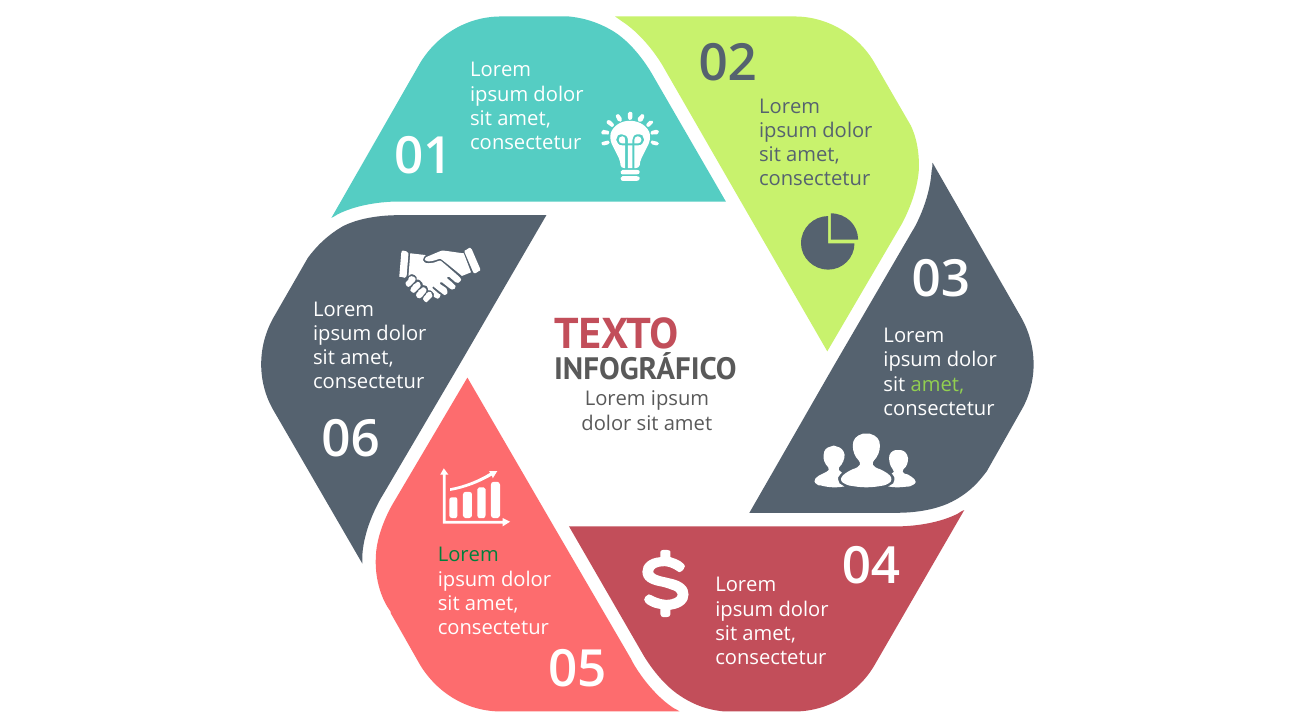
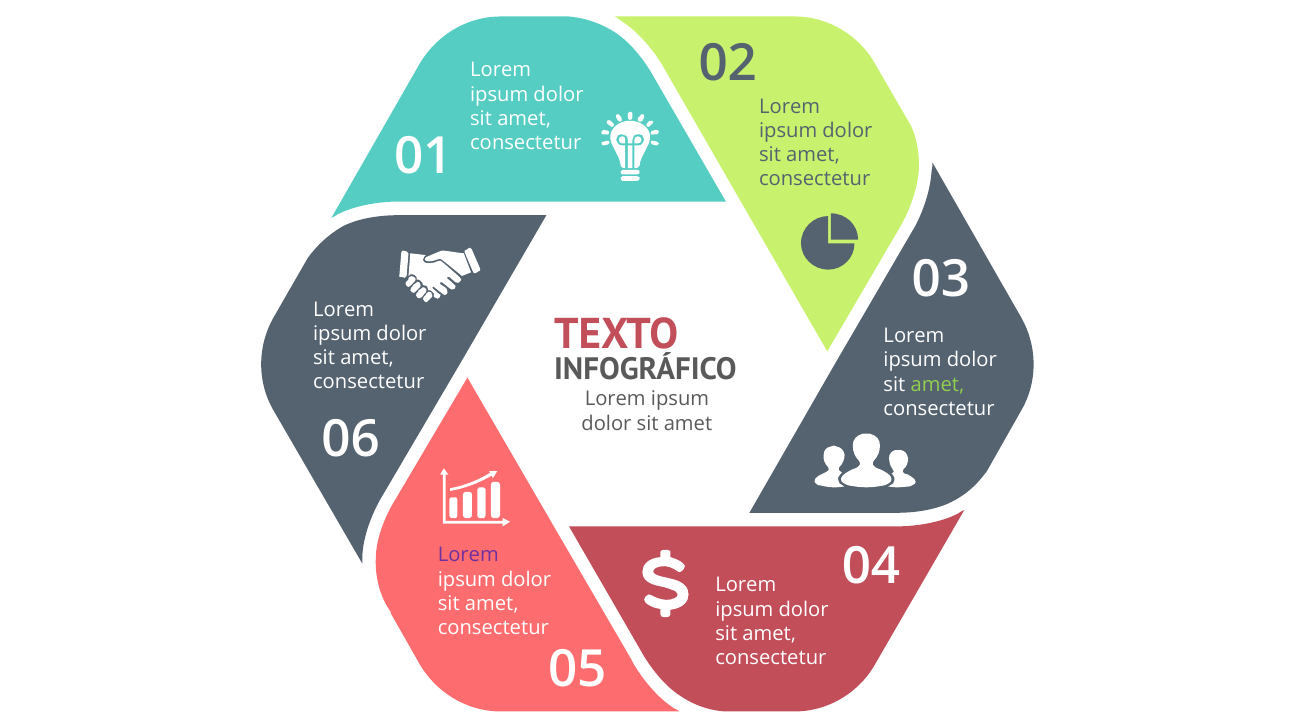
Lorem at (468, 555) colour: green -> purple
